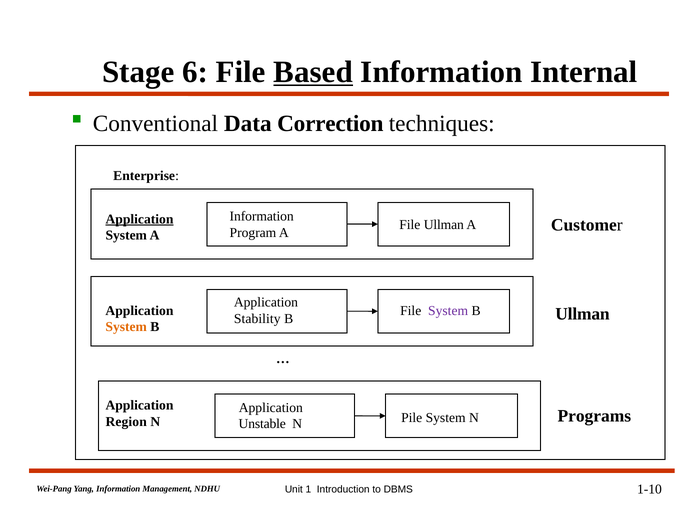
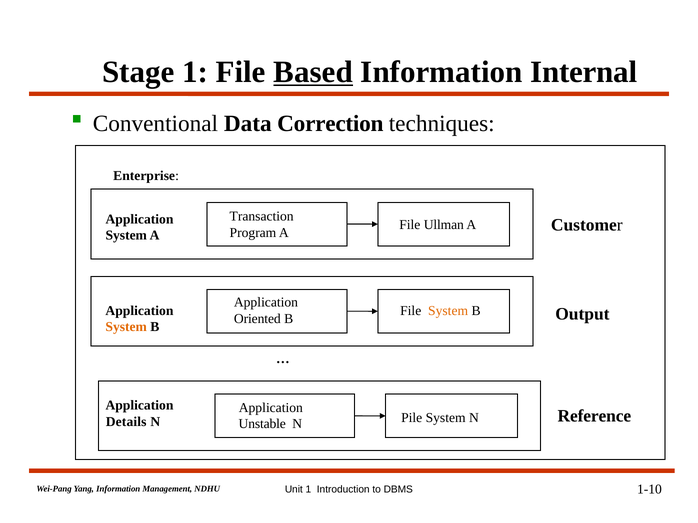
Stage 6: 6 -> 1
Information at (262, 217): Information -> Transaction
Application at (139, 219) underline: present -> none
System at (448, 311) colour: purple -> orange
B Ullman: Ullman -> Output
Stability: Stability -> Oriented
Region: Region -> Details
Programs: Programs -> Reference
